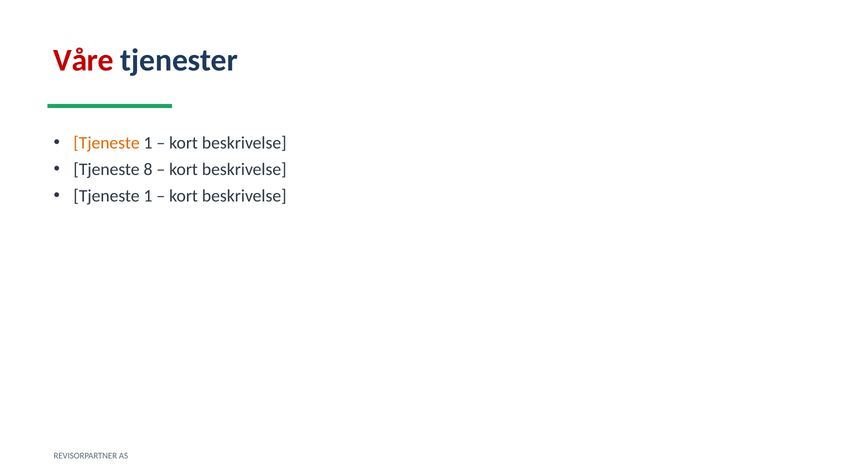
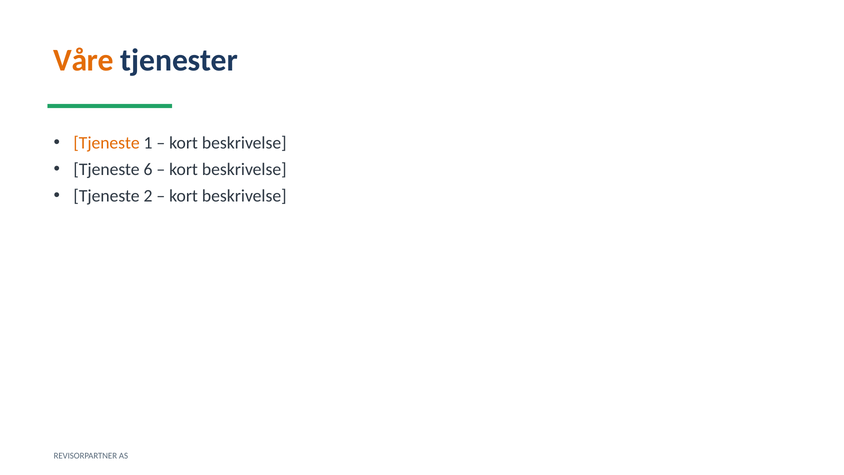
Våre colour: red -> orange
8: 8 -> 6
1 at (148, 196): 1 -> 2
